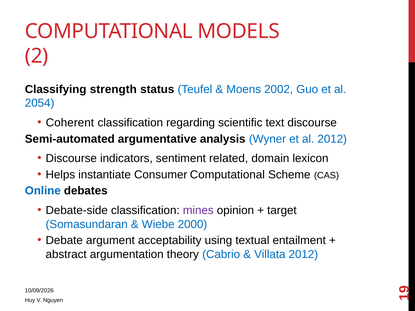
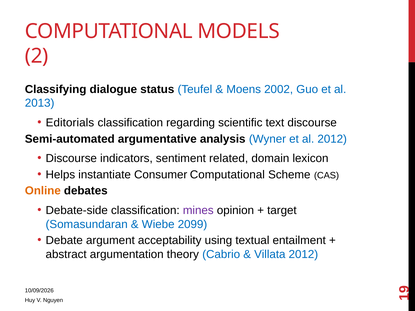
strength: strength -> dialogue
2054: 2054 -> 2013
Coherent: Coherent -> Editorials
Online colour: blue -> orange
2000: 2000 -> 2099
